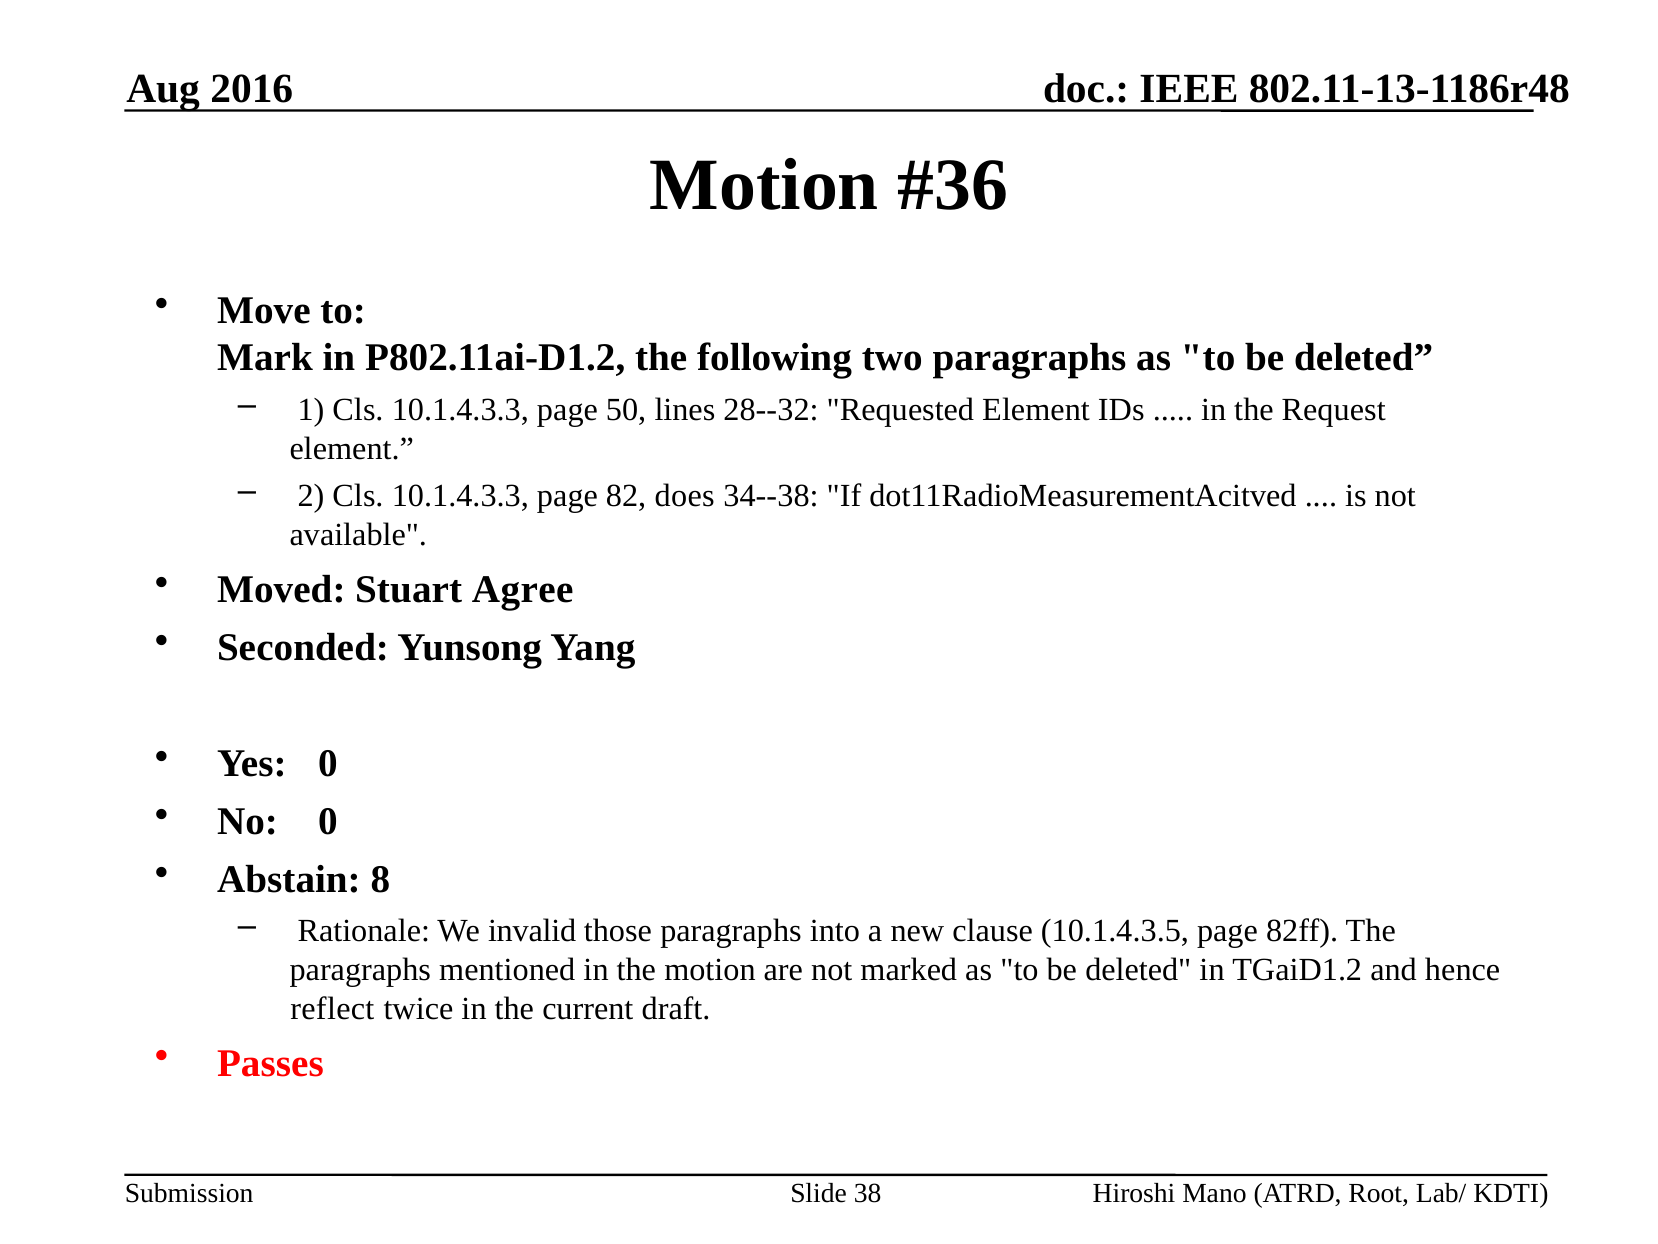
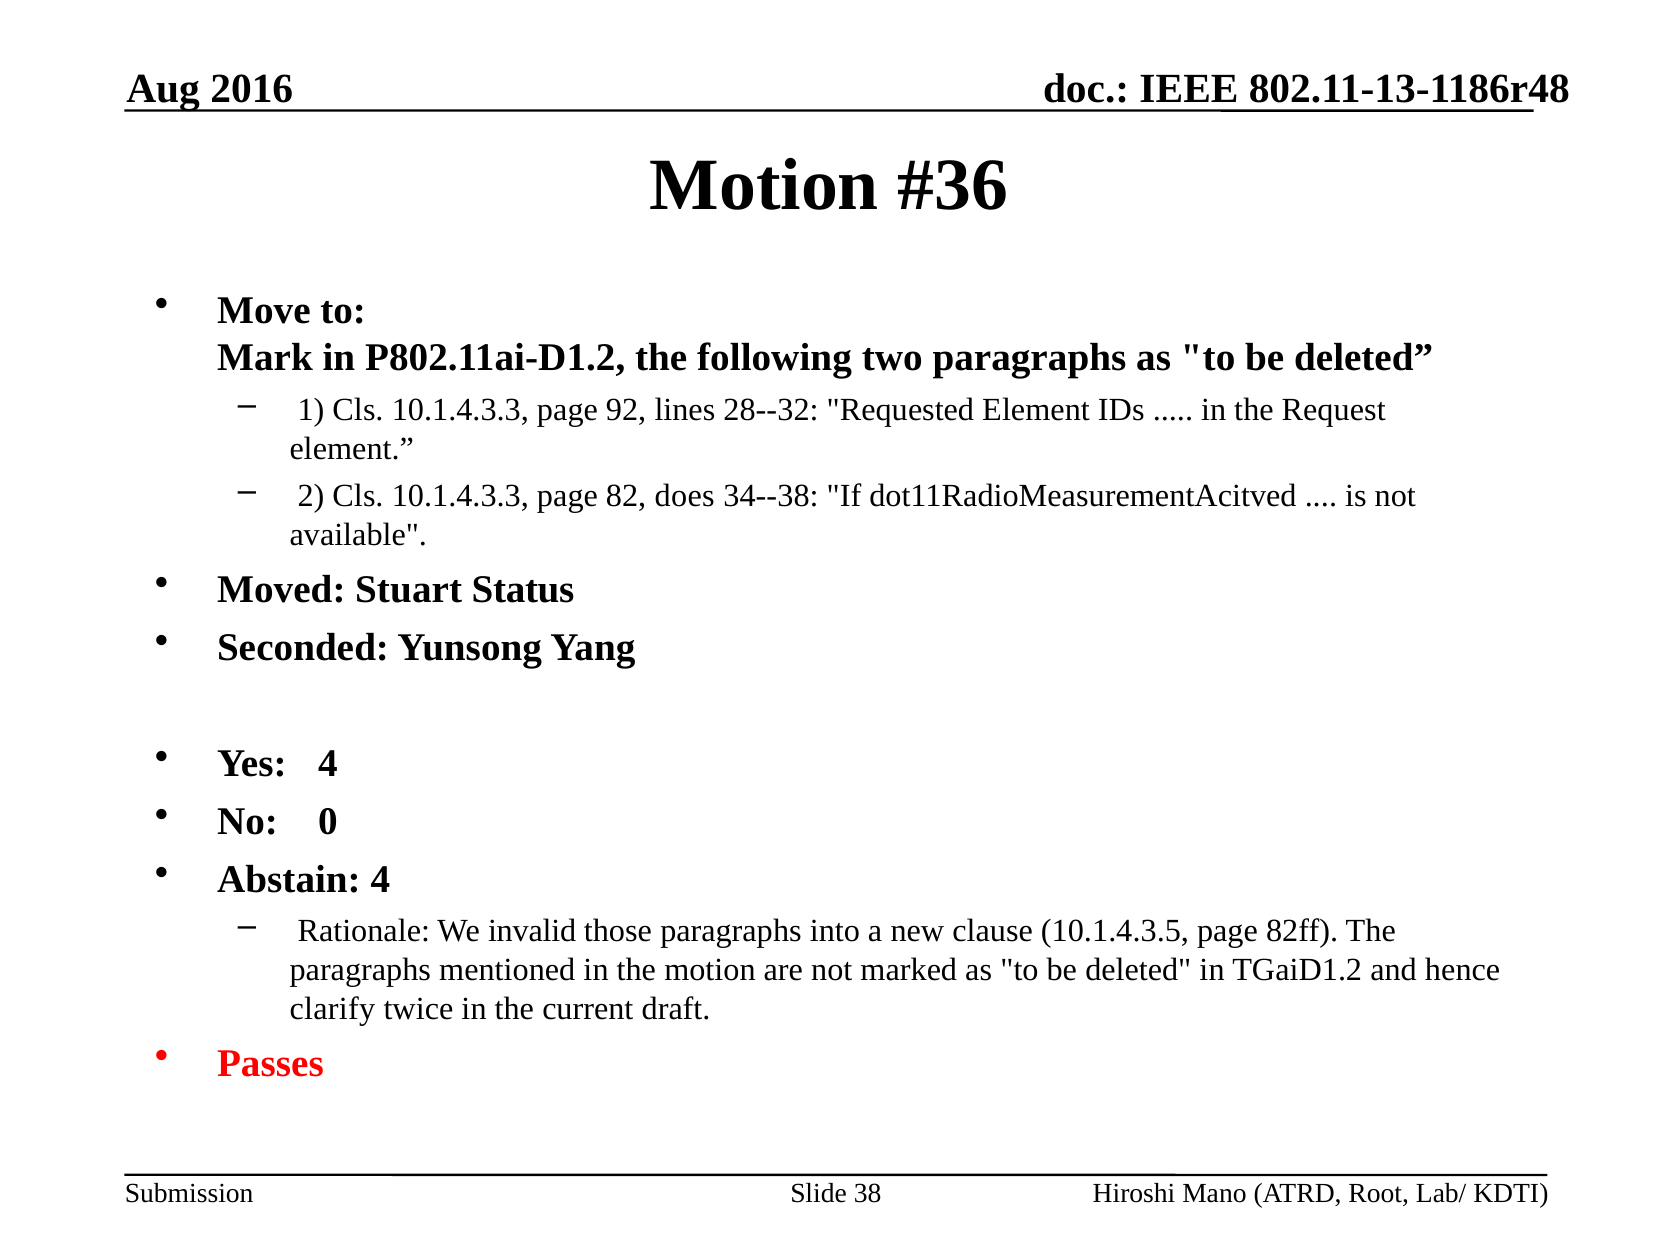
50: 50 -> 92
Agree: Agree -> Status
Yes 0: 0 -> 4
Abstain 8: 8 -> 4
reflect: reflect -> clarify
